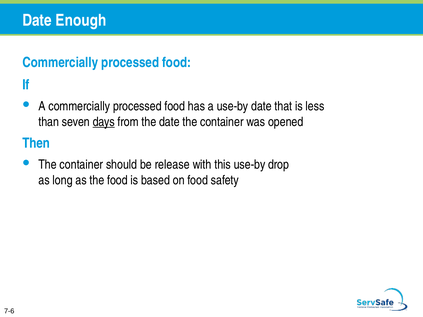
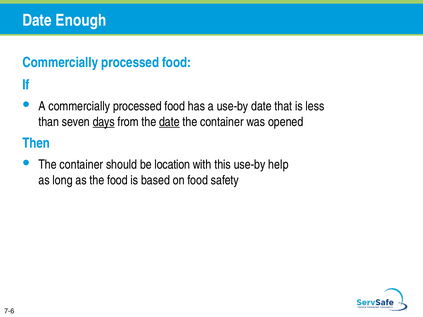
date at (169, 122) underline: none -> present
release: release -> location
drop: drop -> help
